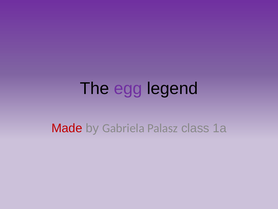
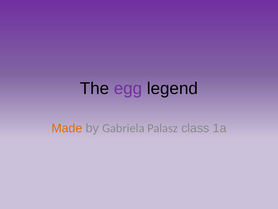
Made colour: red -> orange
